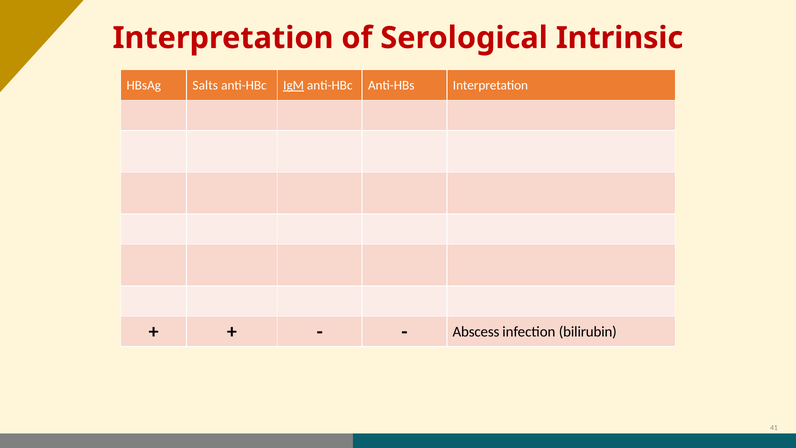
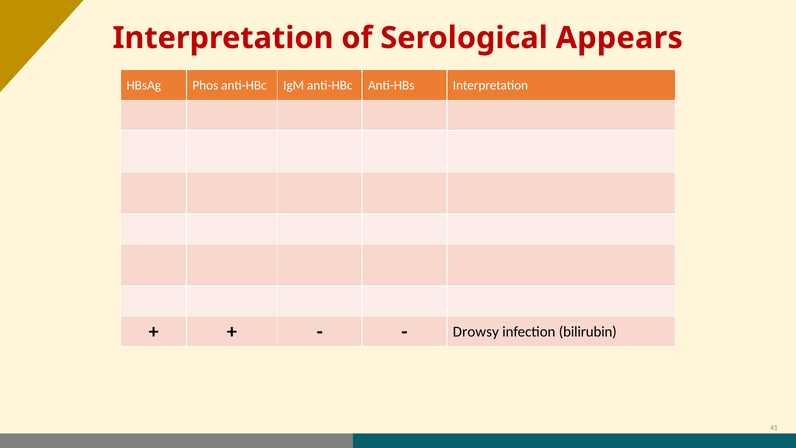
Intrinsic: Intrinsic -> Appears
Salts: Salts -> Phos
IgM underline: present -> none
Abscess: Abscess -> Drowsy
